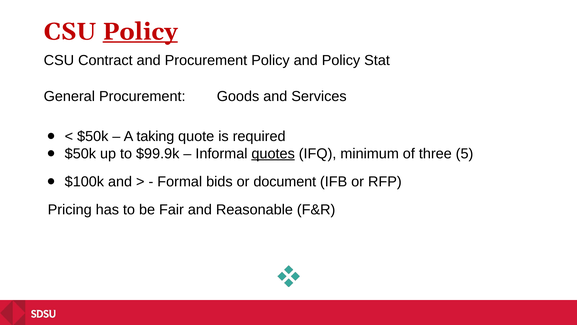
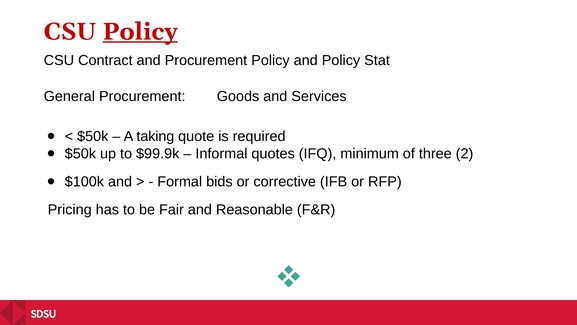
quotes underline: present -> none
5: 5 -> 2
document: document -> corrective
